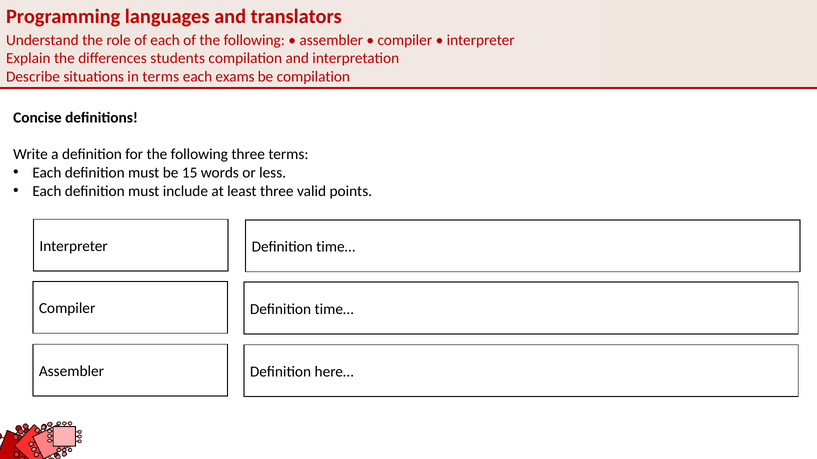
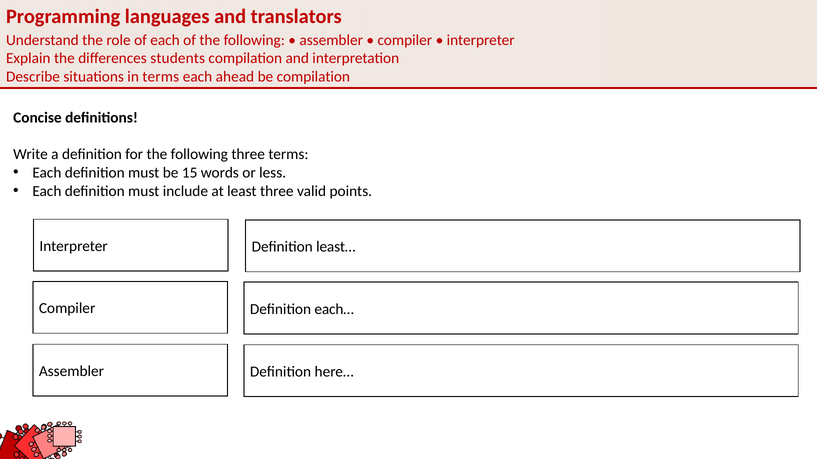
exams: exams -> ahead
time… at (336, 247): time… -> least…
time… at (334, 309): time… -> each…
